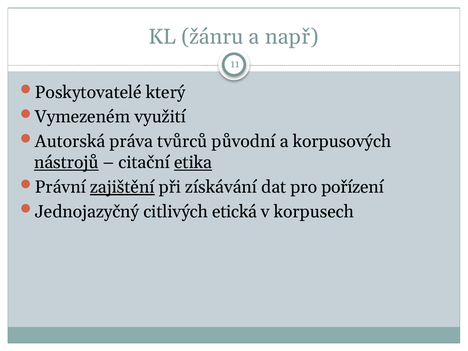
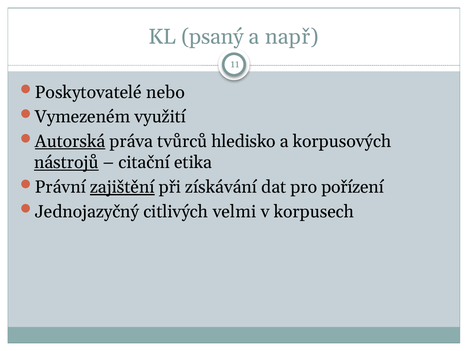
žánru: žánru -> psaný
který: který -> nebo
Autorská underline: none -> present
původní: původní -> hledisko
etika underline: present -> none
etická: etická -> velmi
